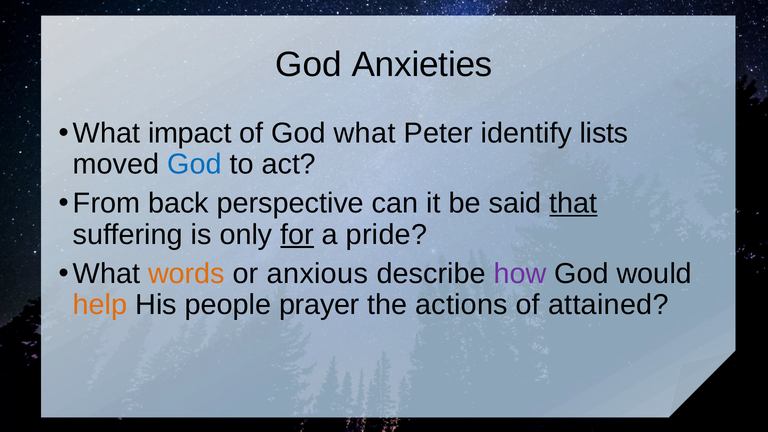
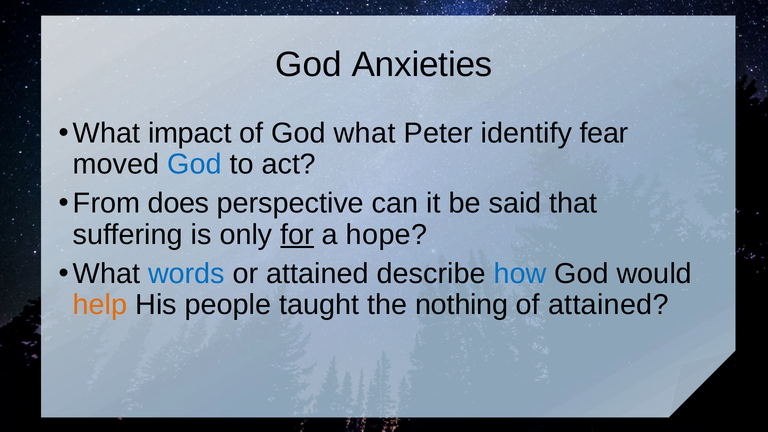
lists: lists -> fear
back: back -> does
that underline: present -> none
pride: pride -> hope
words colour: orange -> blue
or anxious: anxious -> attained
how colour: purple -> blue
prayer: prayer -> taught
actions: actions -> nothing
